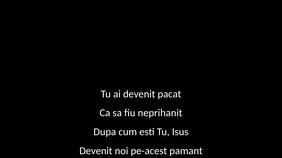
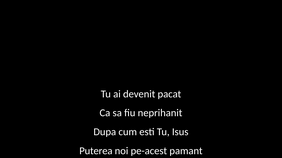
Devenit at (96, 151): Devenit -> Puterea
